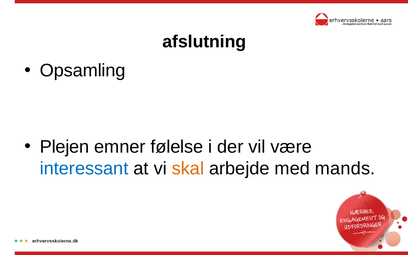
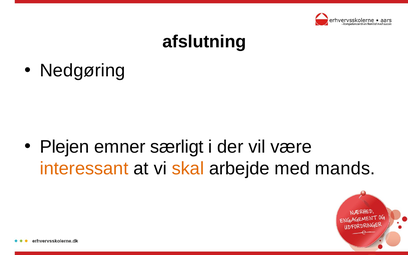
Opsamling: Opsamling -> Nedgøring
følelse: følelse -> særligt
interessant colour: blue -> orange
